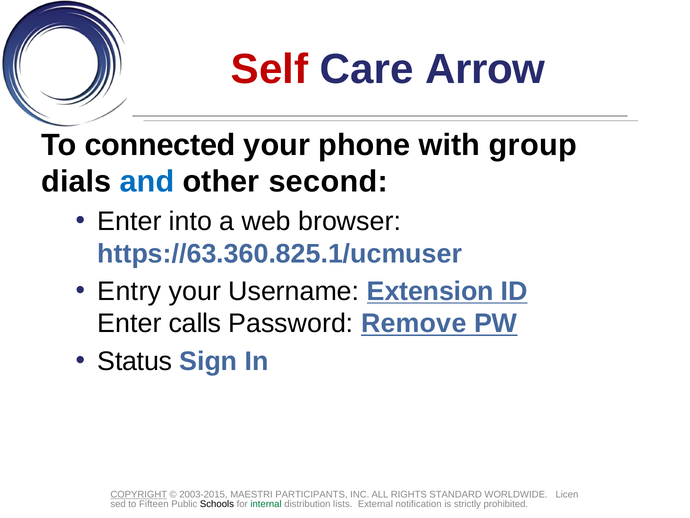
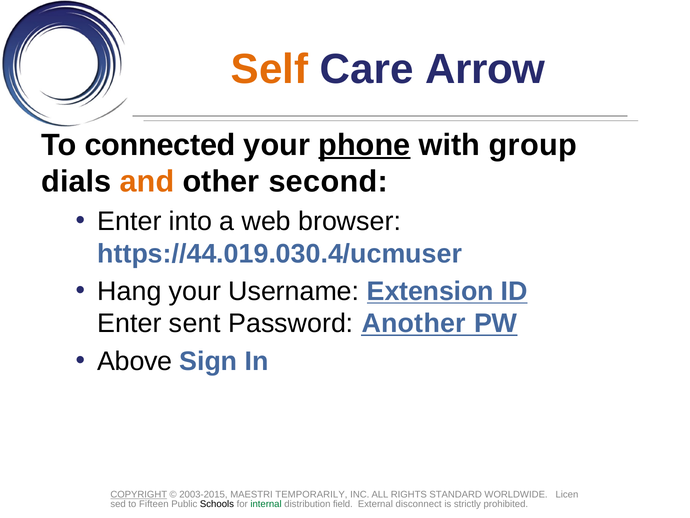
Self colour: red -> orange
phone underline: none -> present
and colour: blue -> orange
https://63.360.825.1/ucmuser: https://63.360.825.1/ucmuser -> https://44.019.030.4/ucmuser
Entry: Entry -> Hang
calls: calls -> sent
Remove: Remove -> Another
Status: Status -> Above
PARTICIPANTS: PARTICIPANTS -> TEMPORARILY
lists: lists -> field
notification: notification -> disconnect
